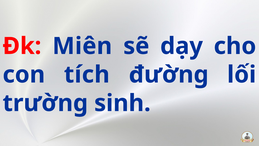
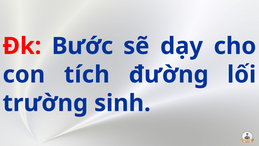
Miên: Miên -> Bước
